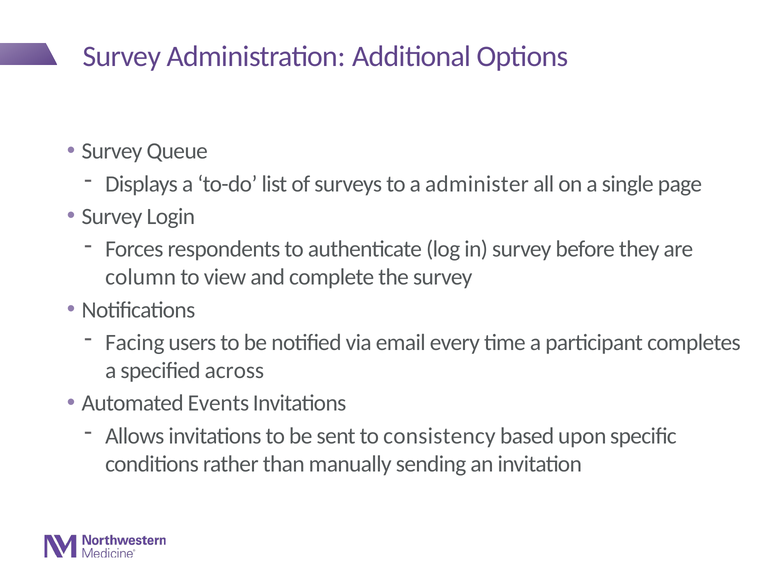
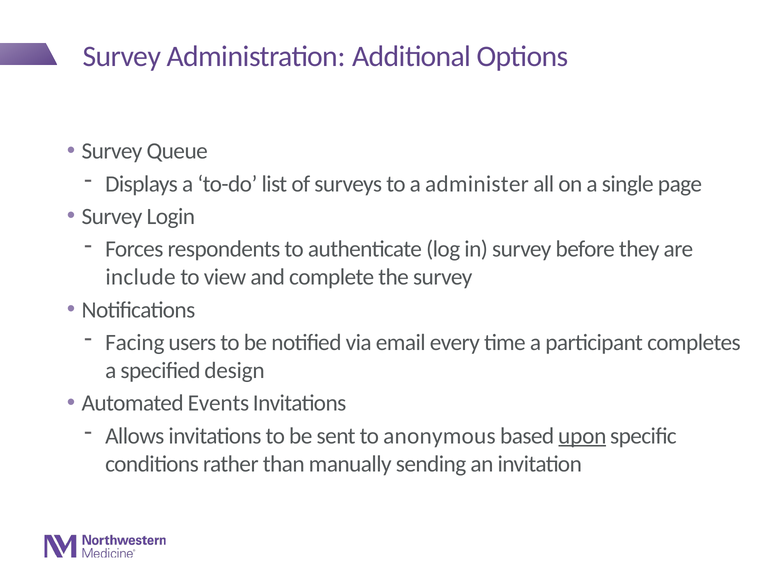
column: column -> include
across: across -> design
consistency: consistency -> anonymous
upon underline: none -> present
